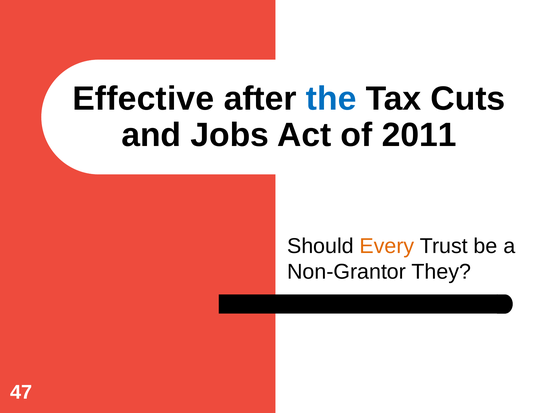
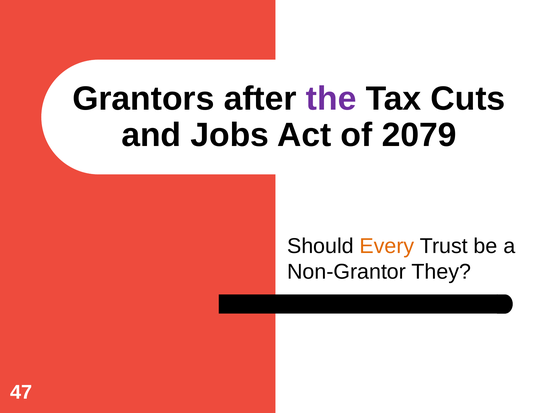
Effective: Effective -> Grantors
the colour: blue -> purple
2011: 2011 -> 2079
